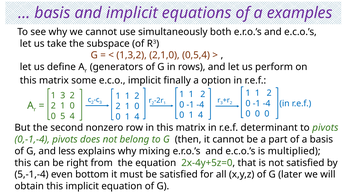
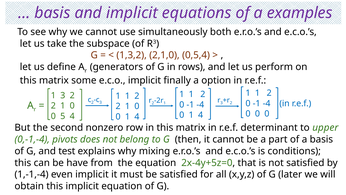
to pivots: pivots -> upper
less: less -> test
multiplied: multiplied -> conditions
right: right -> have
5,-1,-4: 5,-1,-4 -> 1,-1,-4
even bottom: bottom -> implicit
